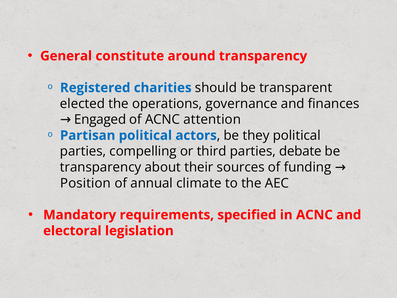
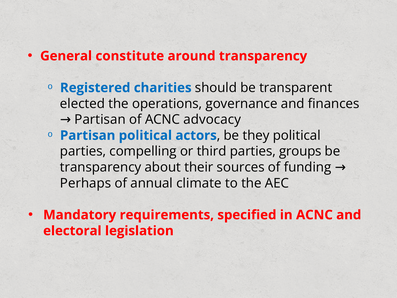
Engaged at (100, 119): Engaged -> Partisan
attention: attention -> advocacy
debate: debate -> groups
Position: Position -> Perhaps
